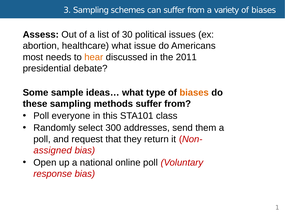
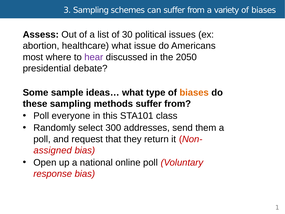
needs: needs -> where
hear colour: orange -> purple
2011: 2011 -> 2050
